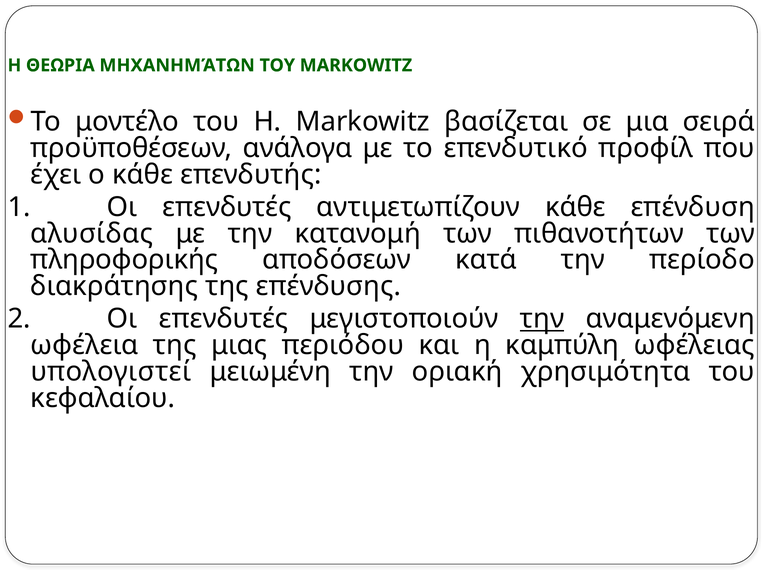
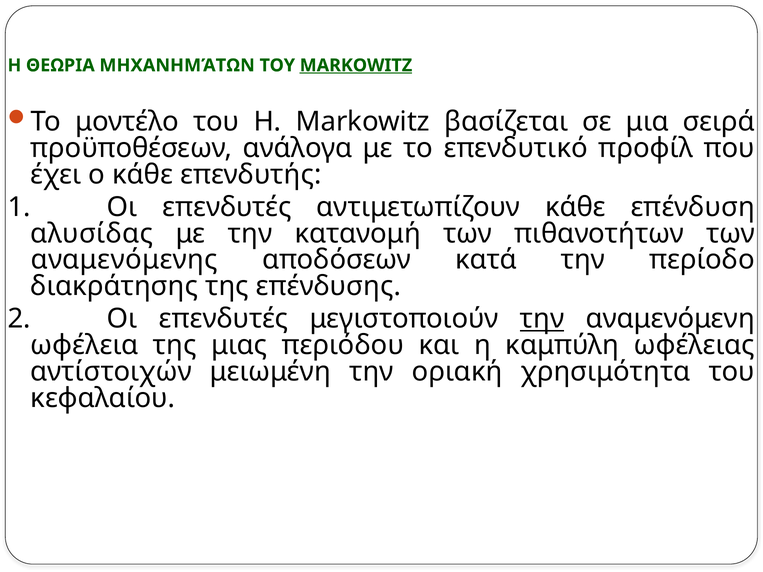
MARKOWITZ at (356, 65) underline: none -> present
πληροφορικής: πληροφορικής -> αναμενόμενης
υπολογιστεί: υπολογιστεί -> αντίστοιχών
